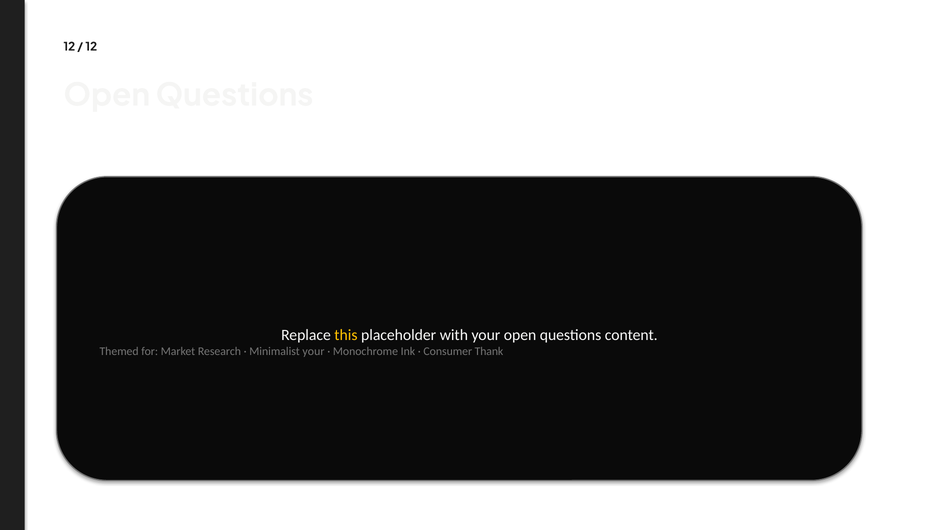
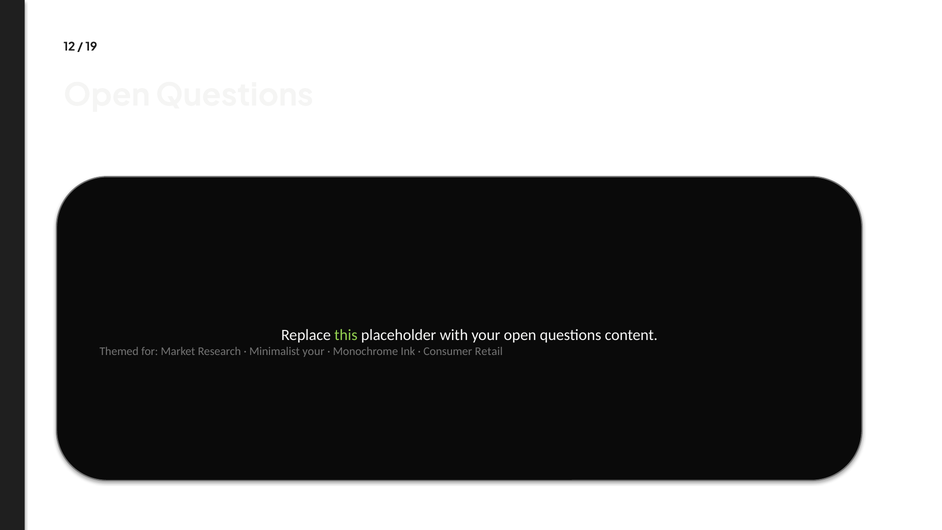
12 at (91, 47): 12 -> 19
this colour: yellow -> light green
Thank: Thank -> Retail
